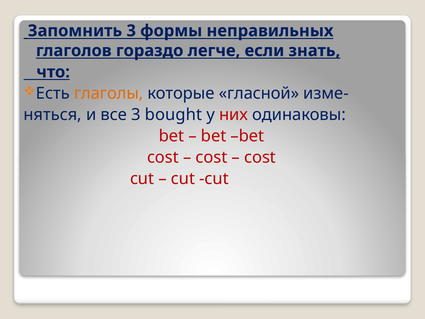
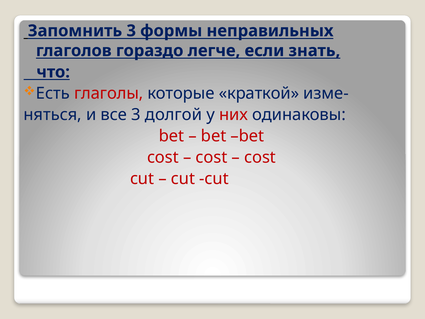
глаголы colour: orange -> red
гласной: гласной -> краткой
bought: bought -> долгой
